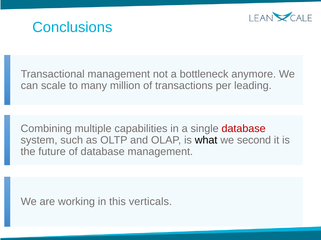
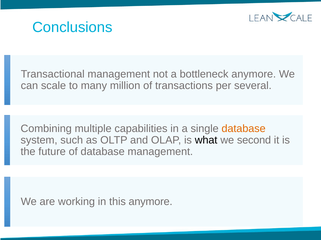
leading: leading -> several
database at (244, 129) colour: red -> orange
this verticals: verticals -> anymore
